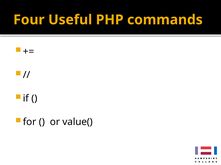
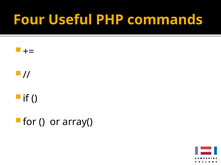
value(: value( -> array(
